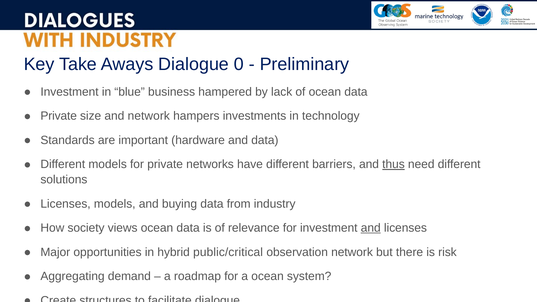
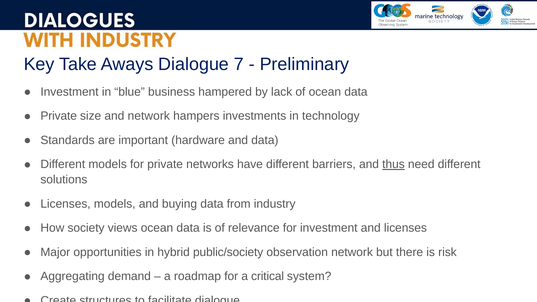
0: 0 -> 7
and at (371, 228) underline: present -> none
public/critical: public/critical -> public/society
a ocean: ocean -> critical
